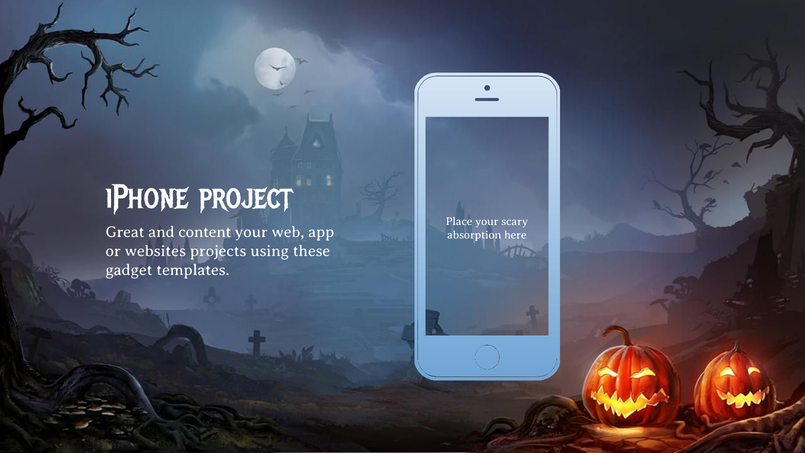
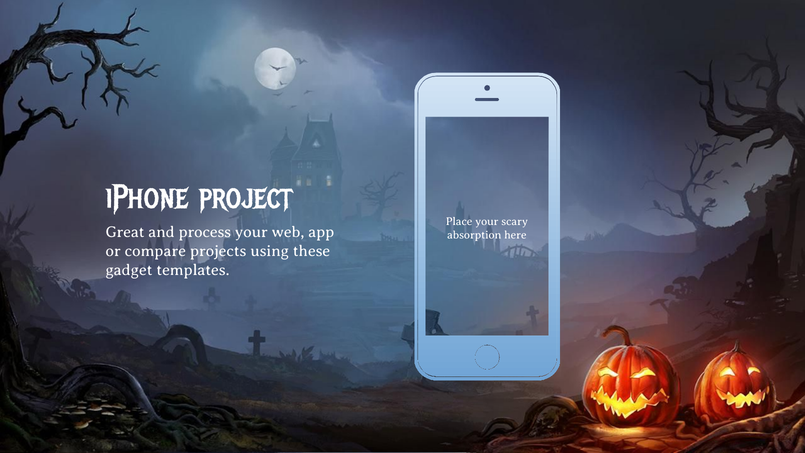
content: content -> process
websites: websites -> compare
